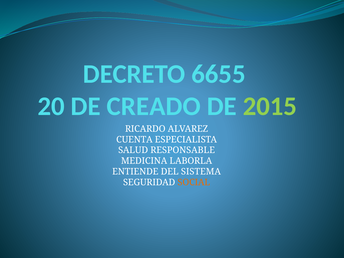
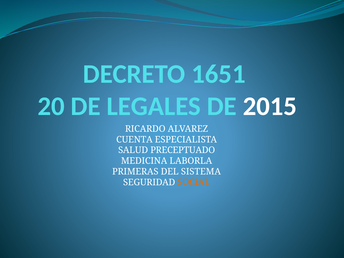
6655: 6655 -> 1651
CREADO: CREADO -> LEGALES
2015 colour: light green -> white
RESPONSABLE: RESPONSABLE -> PRECEPTUADO
ENTIENDE: ENTIENDE -> PRIMERAS
